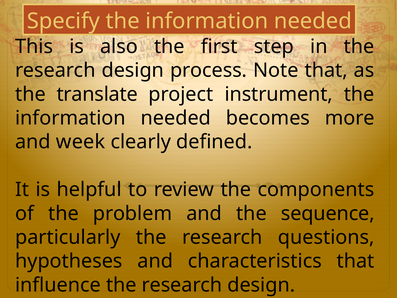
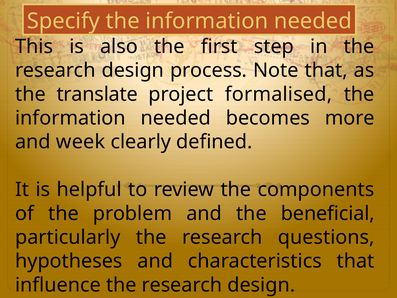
instrument: instrument -> formalised
sequence: sequence -> beneficial
